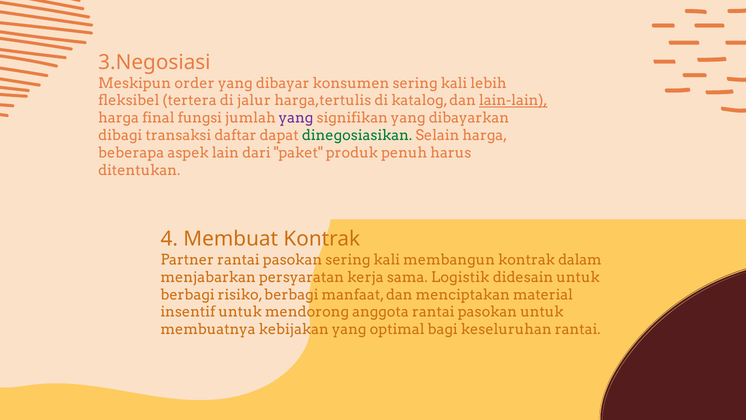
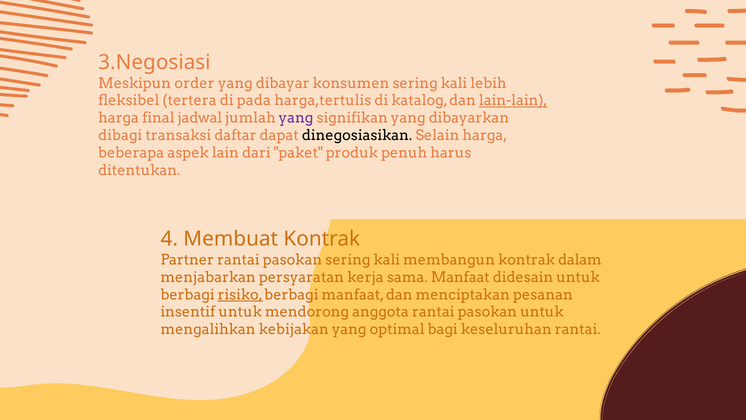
jalur: jalur -> pada
fungsi: fungsi -> jadwal
dinegosiasikan colour: green -> black
sama Logistik: Logistik -> Manfaat
risiko underline: none -> present
material: material -> pesanan
membuatnya: membuatnya -> mengalihkan
